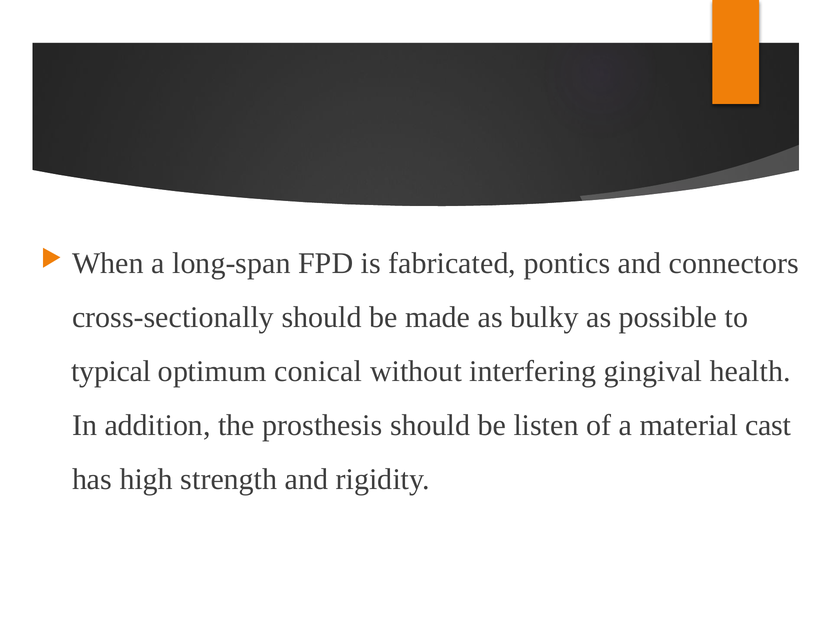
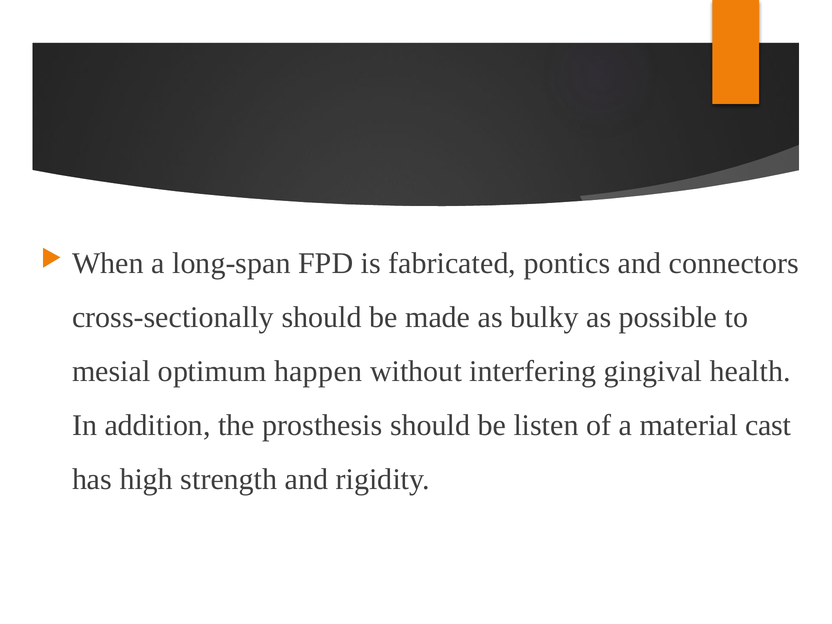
typical: typical -> mesial
conical: conical -> happen
